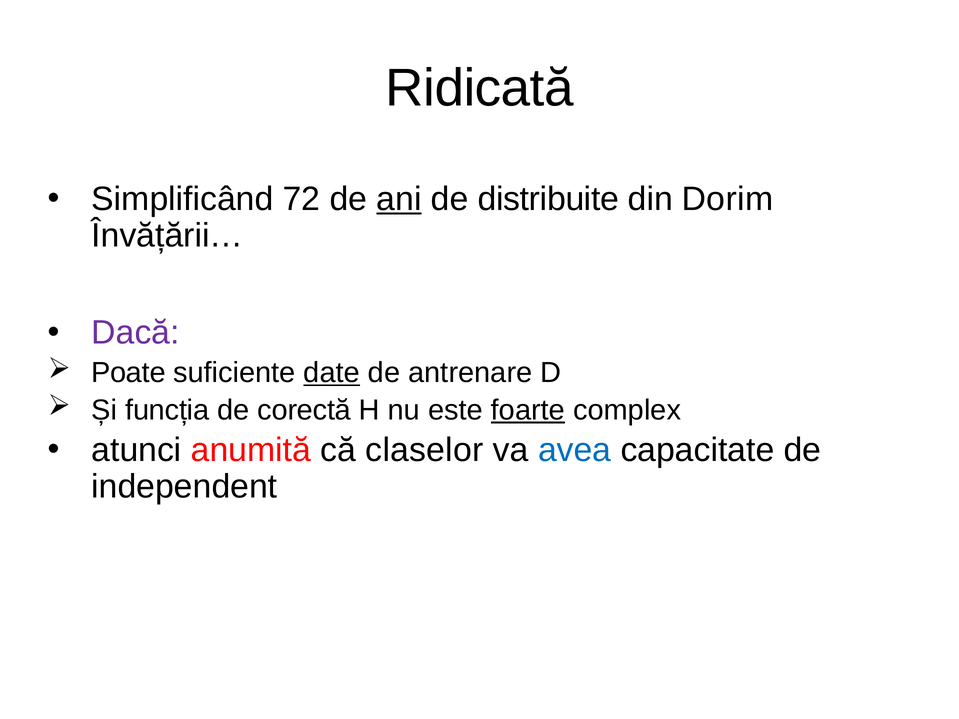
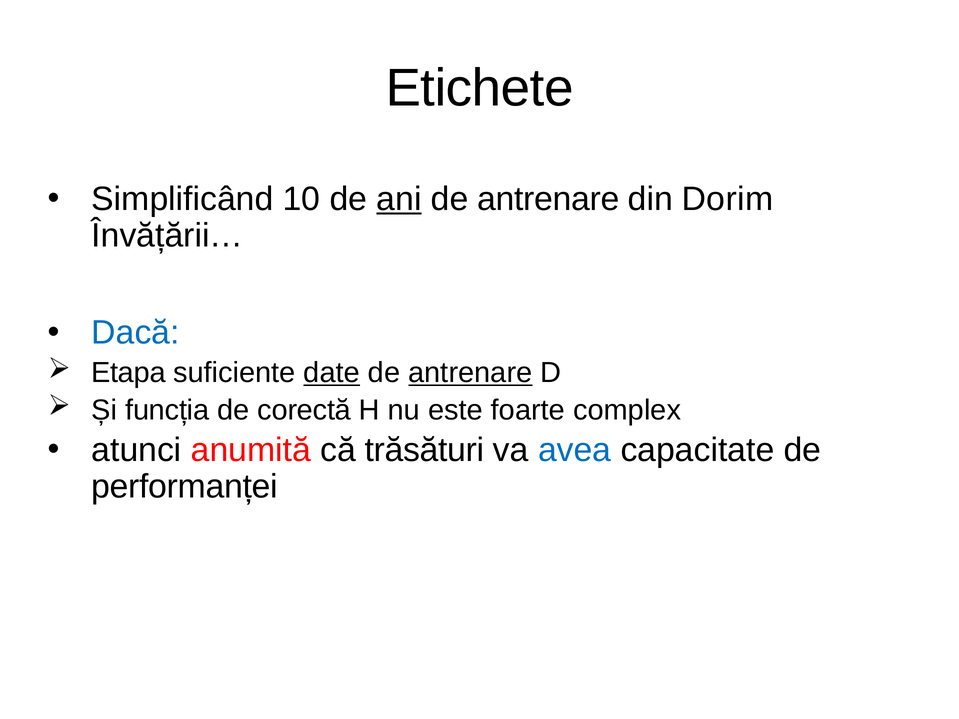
Ridicată: Ridicată -> Etichete
72: 72 -> 10
distribuite at (548, 199): distribuite -> antrenare
Dacă colour: purple -> blue
Poate: Poate -> Etapa
antrenare at (470, 373) underline: none -> present
foarte underline: present -> none
claselor: claselor -> trăsături
independent: independent -> performanței
